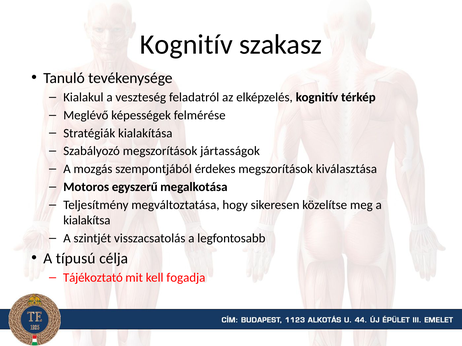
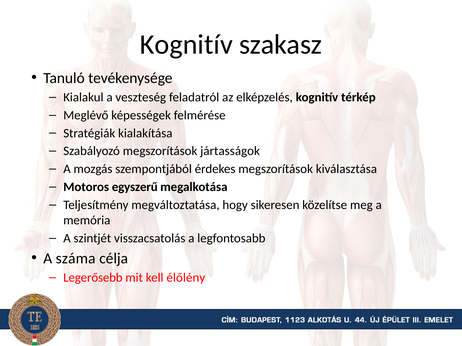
kialakítsa: kialakítsa -> memória
típusú: típusú -> száma
Tájékoztató: Tájékoztató -> Legerősebb
fogadja: fogadja -> élőlény
